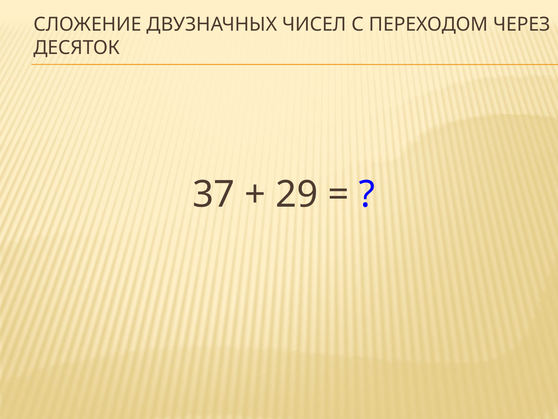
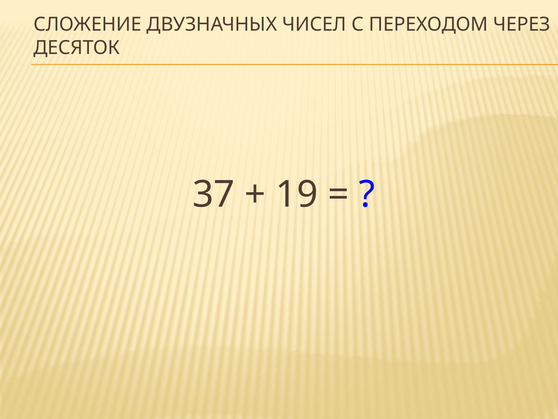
29: 29 -> 19
